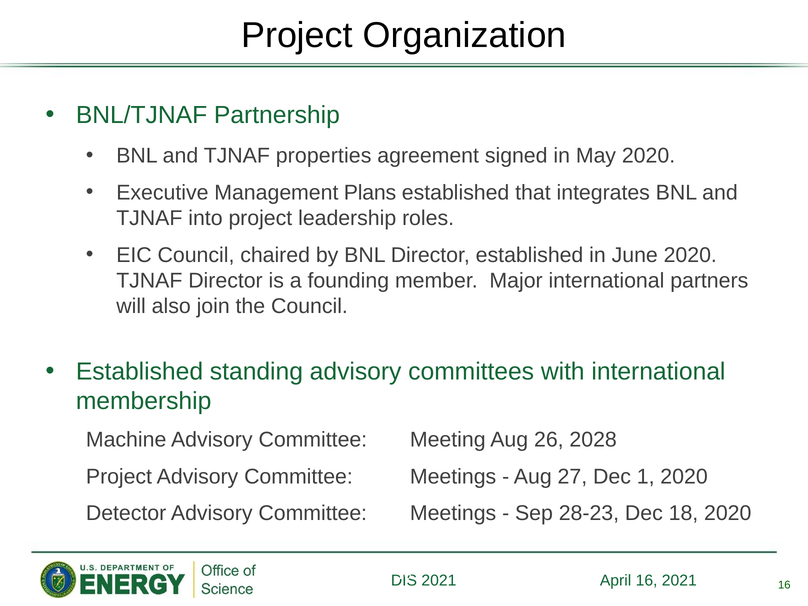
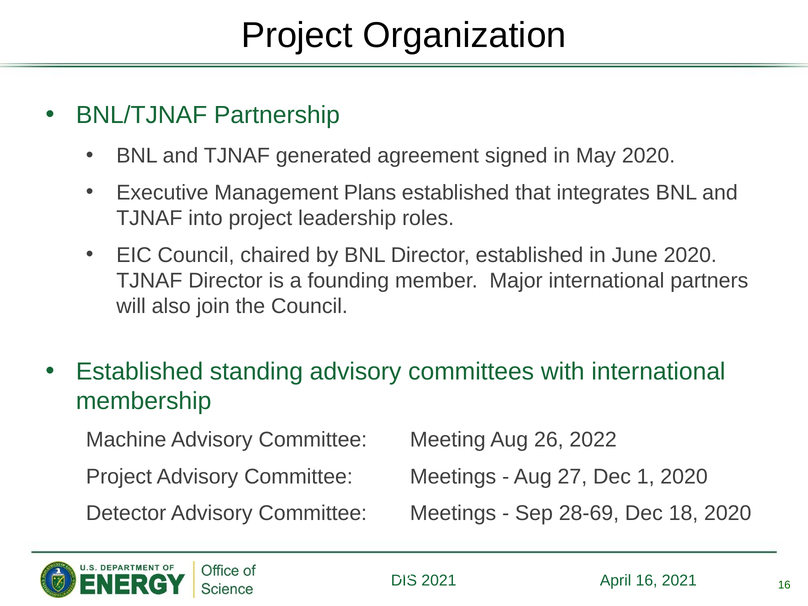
properties: properties -> generated
2028: 2028 -> 2022
28-23: 28-23 -> 28-69
